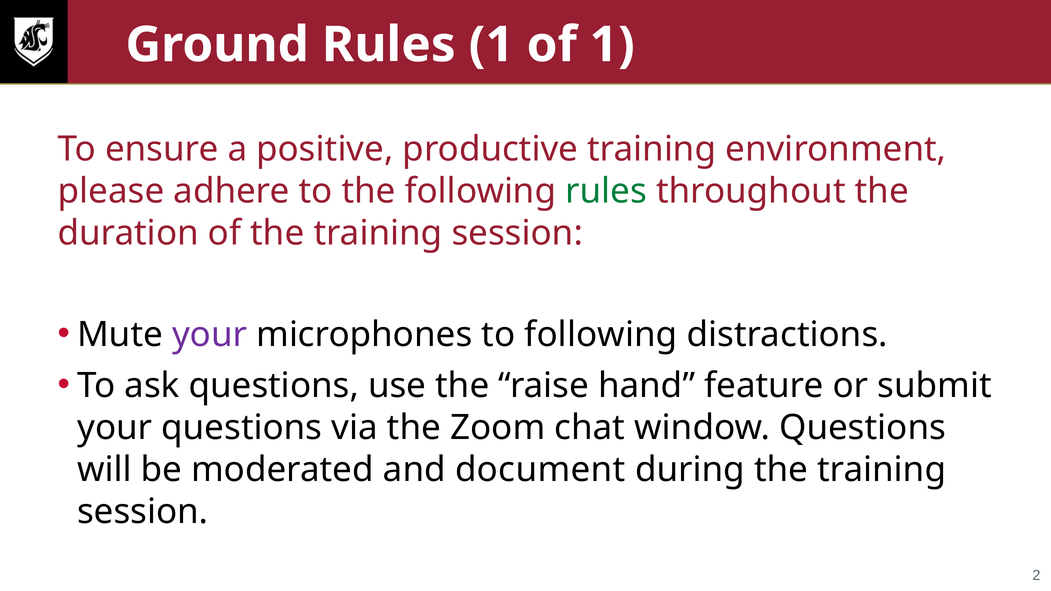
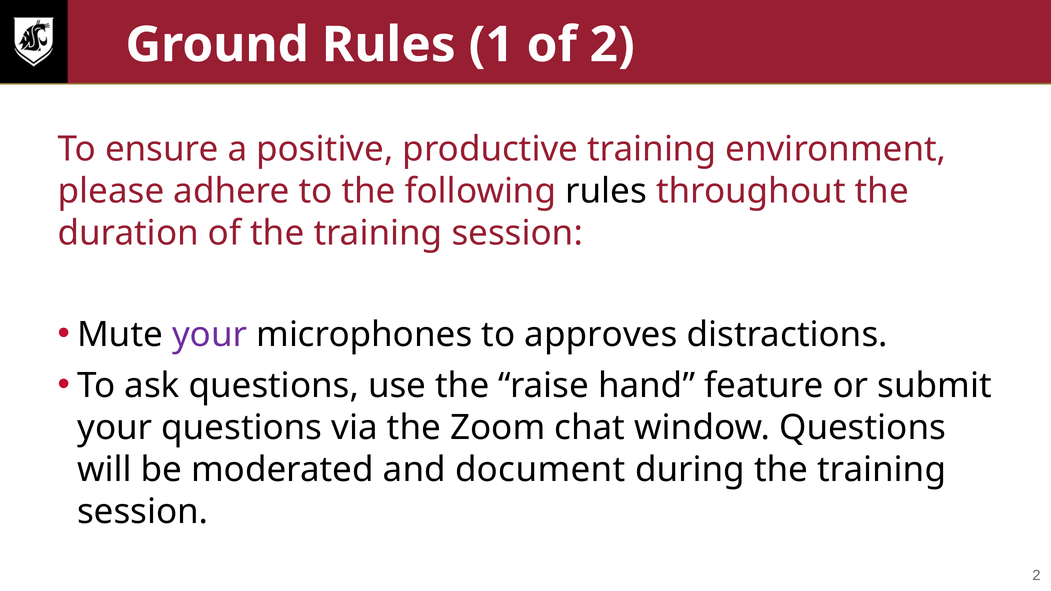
of 1: 1 -> 2
rules at (606, 191) colour: green -> black
to following: following -> approves
